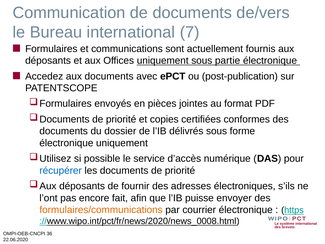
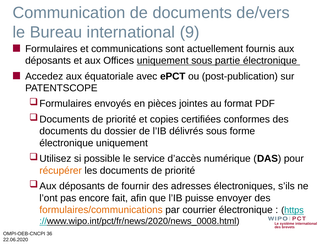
7: 7 -> 9
aux documents: documents -> équatoriale
récupérer colour: blue -> orange
